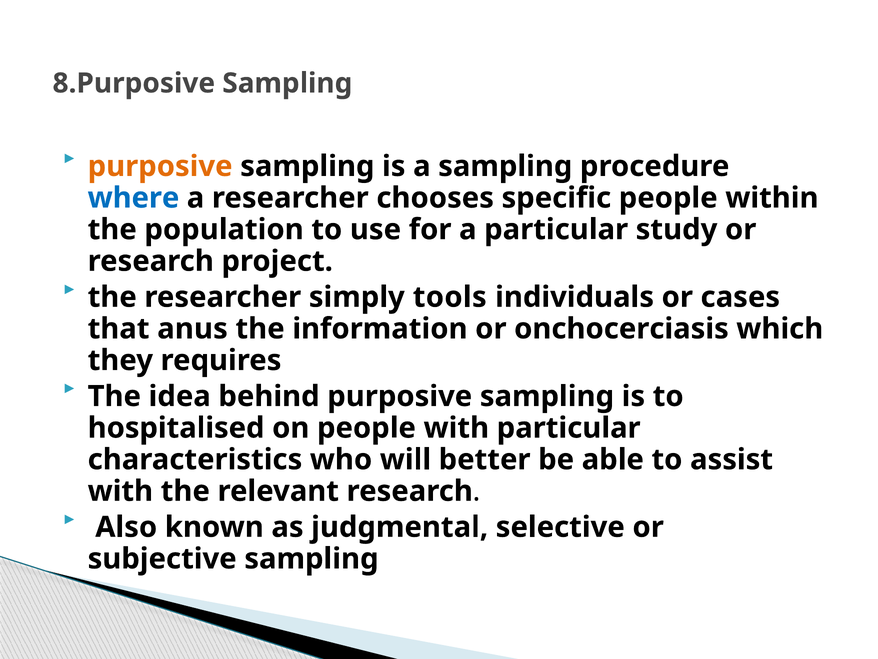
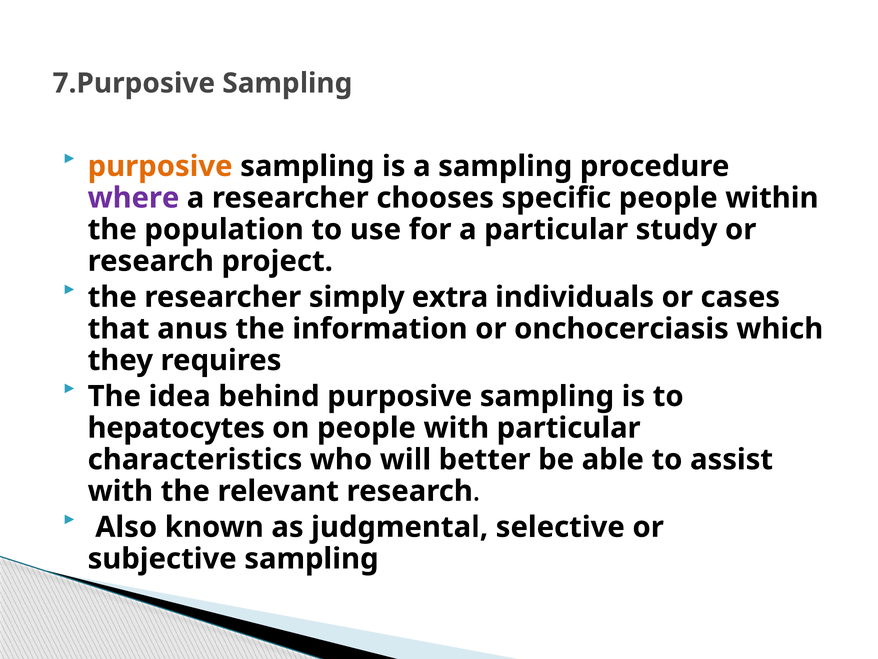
8.Purposive: 8.Purposive -> 7.Purposive
where colour: blue -> purple
tools: tools -> extra
hospitalised: hospitalised -> hepatocytes
